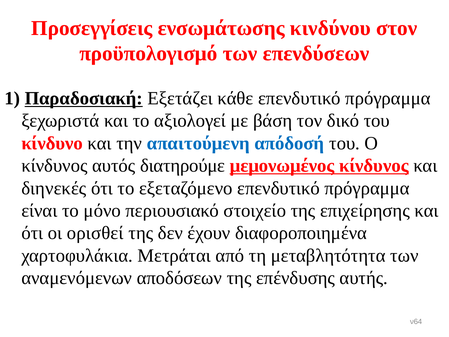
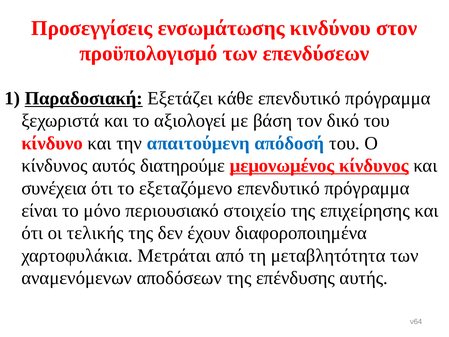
διηνεκές: διηνεκές -> συνέχεια
ορισθεί: ορισθεί -> τελικής
